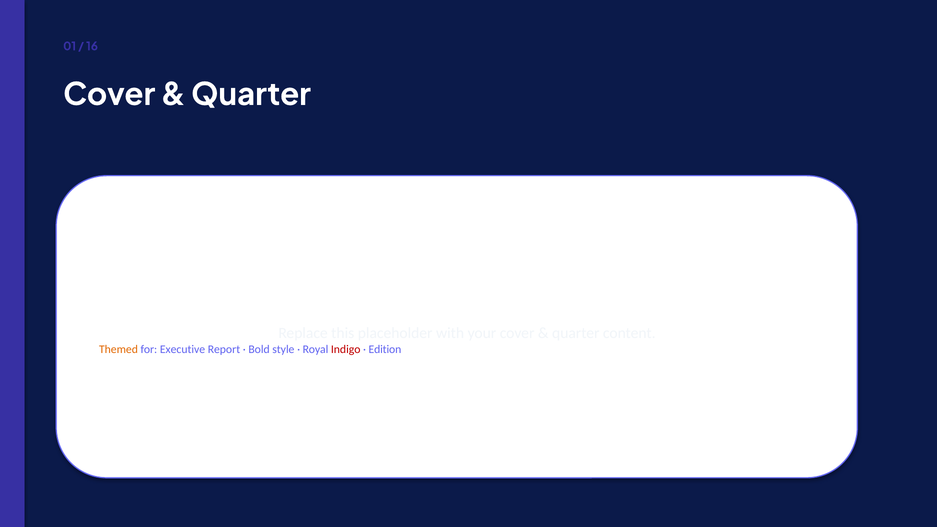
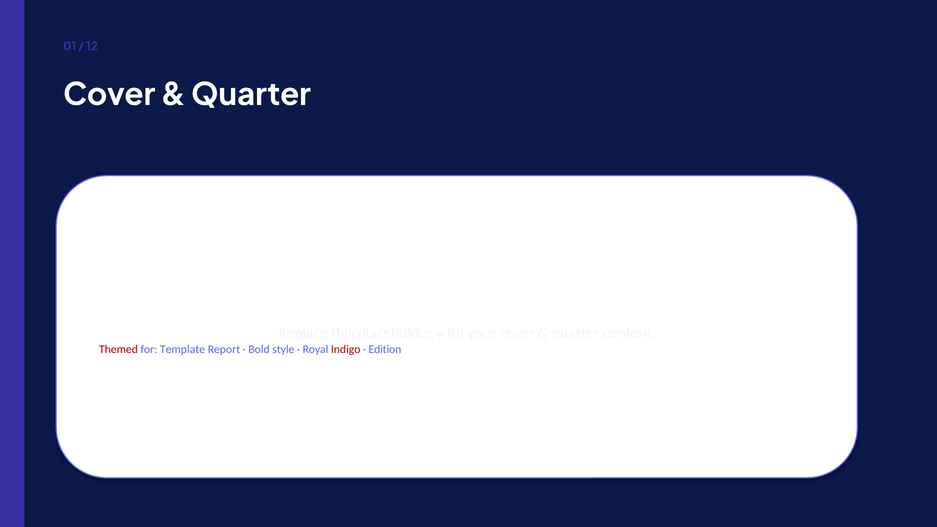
16: 16 -> 12
Themed colour: orange -> red
Executive: Executive -> Template
